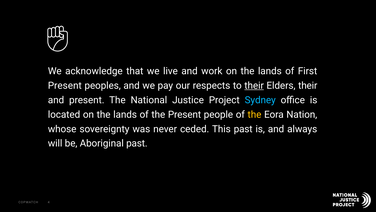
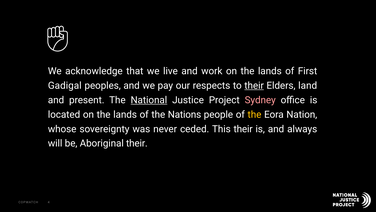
Present at (65, 85): Present -> Gadigal
Elders their: their -> land
National underline: none -> present
Sydney colour: light blue -> pink
the Present: Present -> Nations
This past: past -> their
Aboriginal past: past -> their
